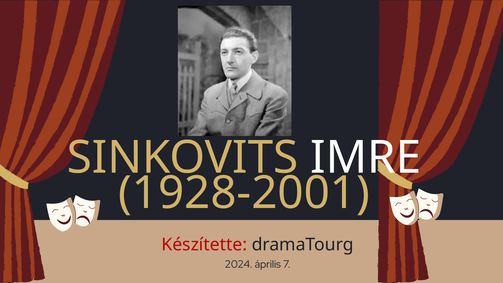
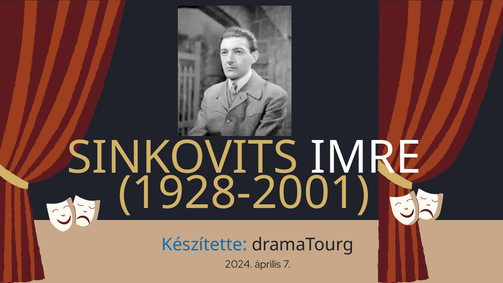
Készítette colour: red -> blue
